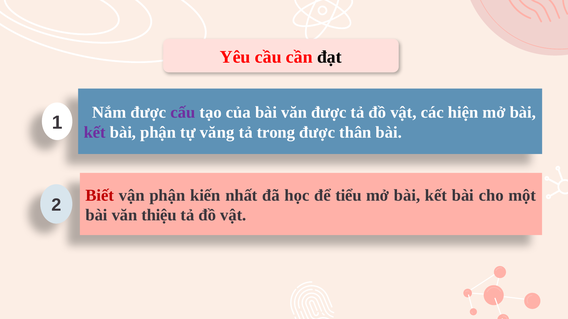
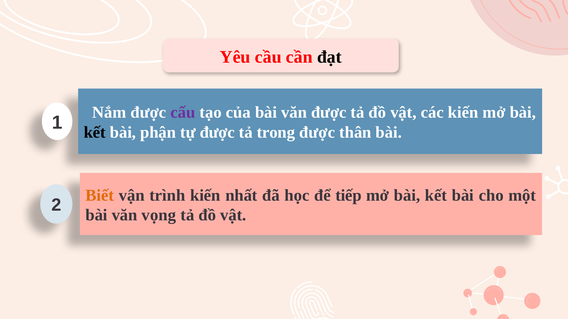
các hiện: hiện -> kiến
kết at (95, 133) colour: purple -> black
tự văng: văng -> được
Biết colour: red -> orange
vận phận: phận -> trình
tiểu: tiểu -> tiếp
thiệu: thiệu -> vọng
